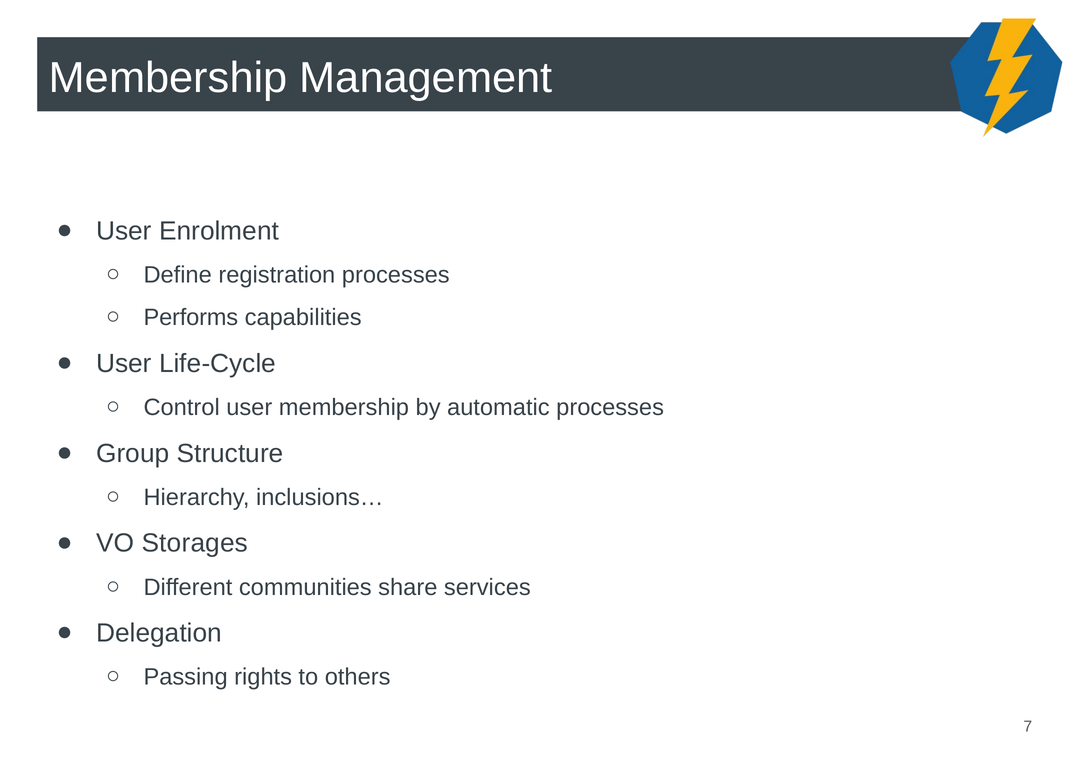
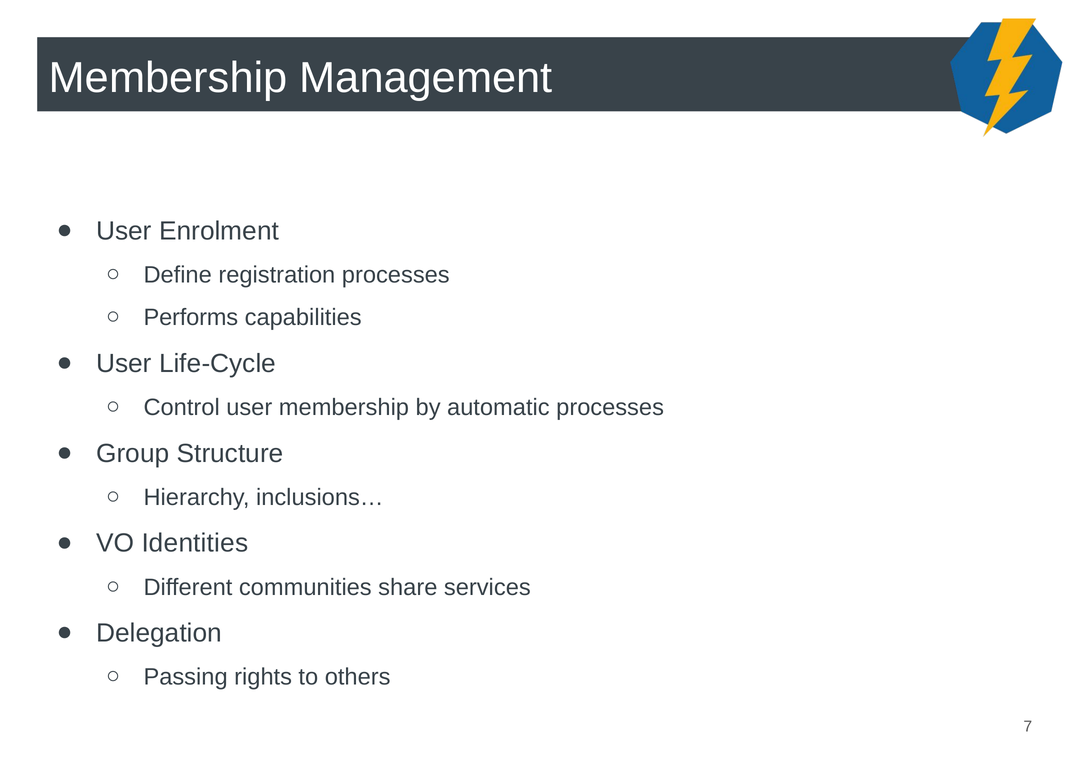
Storages: Storages -> Identities
